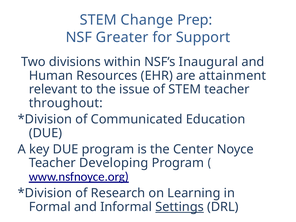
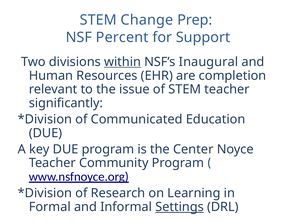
Greater: Greater -> Percent
within underline: none -> present
attainment: attainment -> completion
throughout: throughout -> significantly
Developing: Developing -> Community
